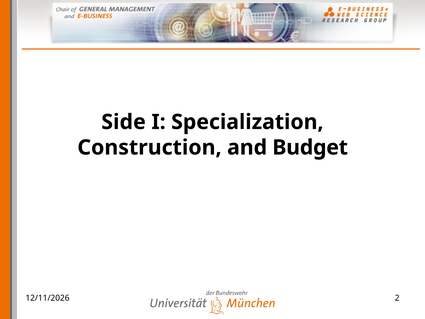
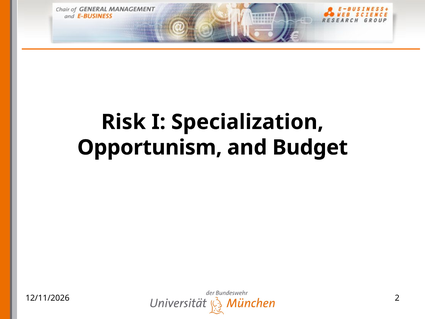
Side: Side -> Risk
Construction: Construction -> Opportunism
